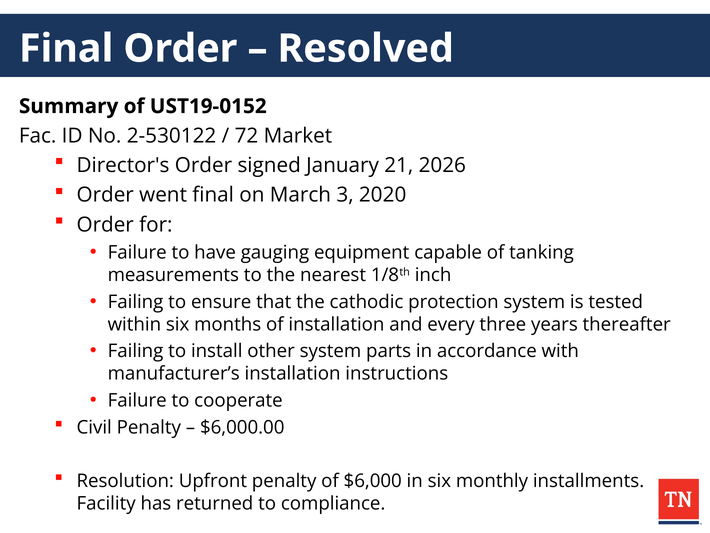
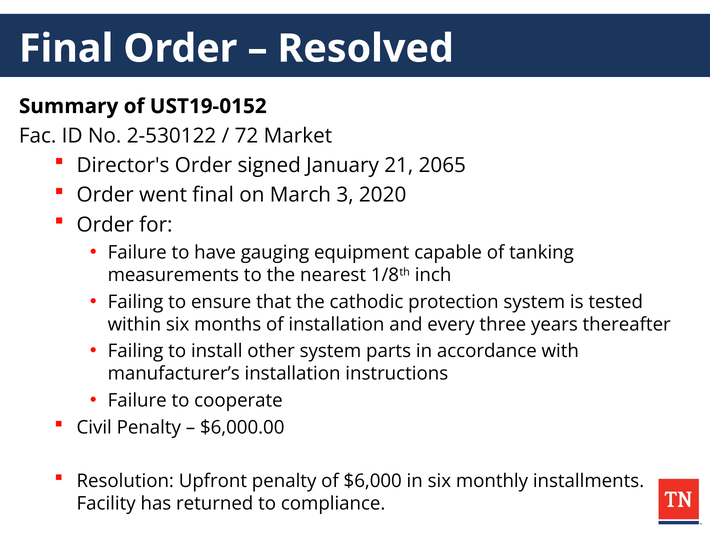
2026: 2026 -> 2065
